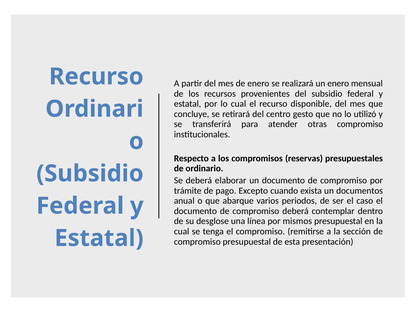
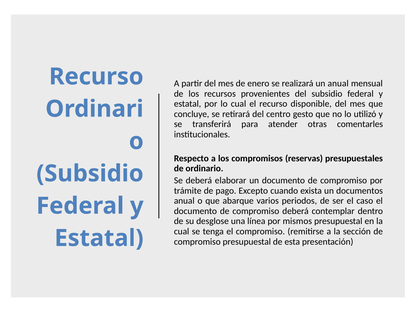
un enero: enero -> anual
otras compromiso: compromiso -> comentarles
